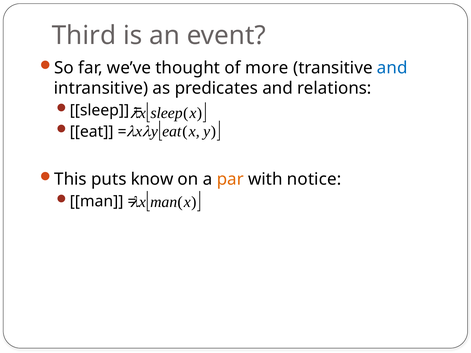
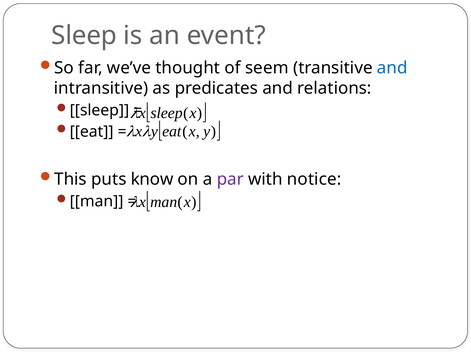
Third at (84, 36): Third -> Sleep
more: more -> seem
par colour: orange -> purple
